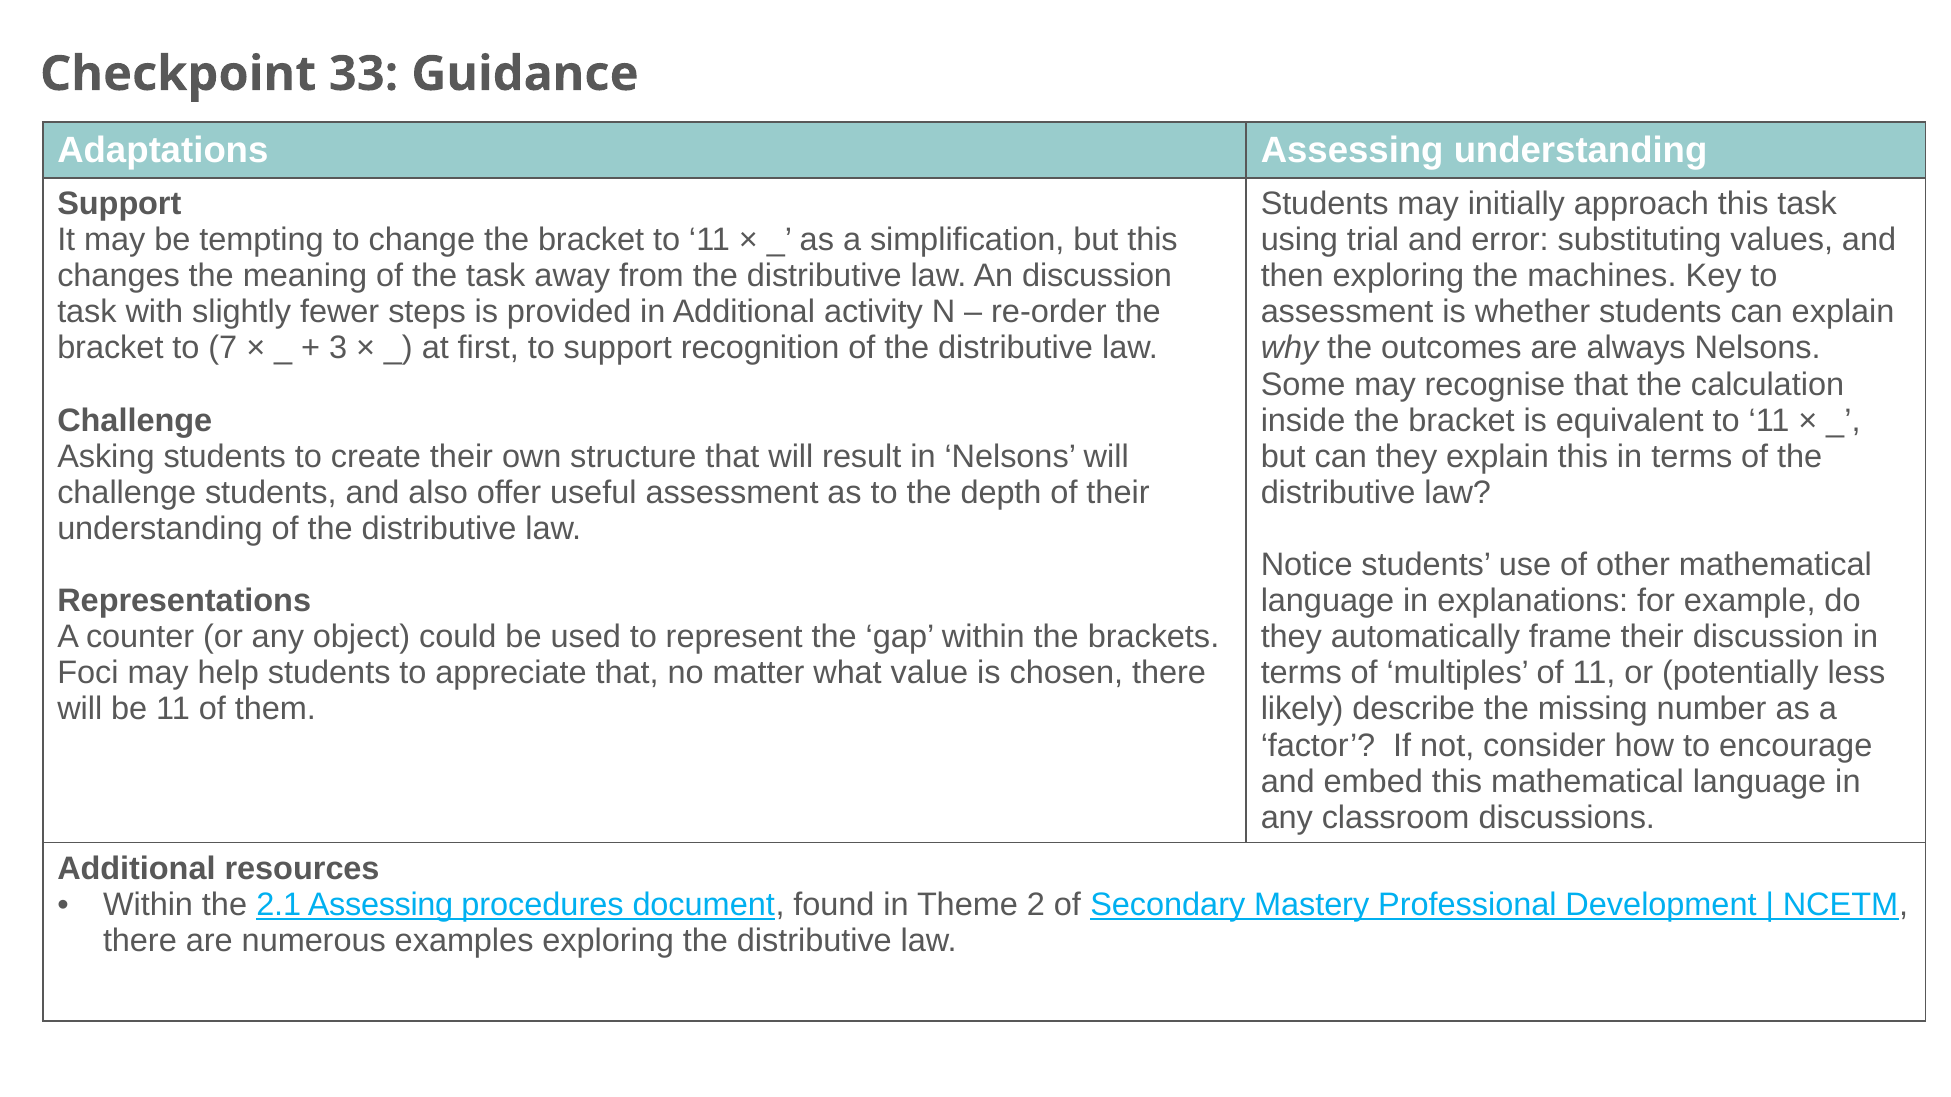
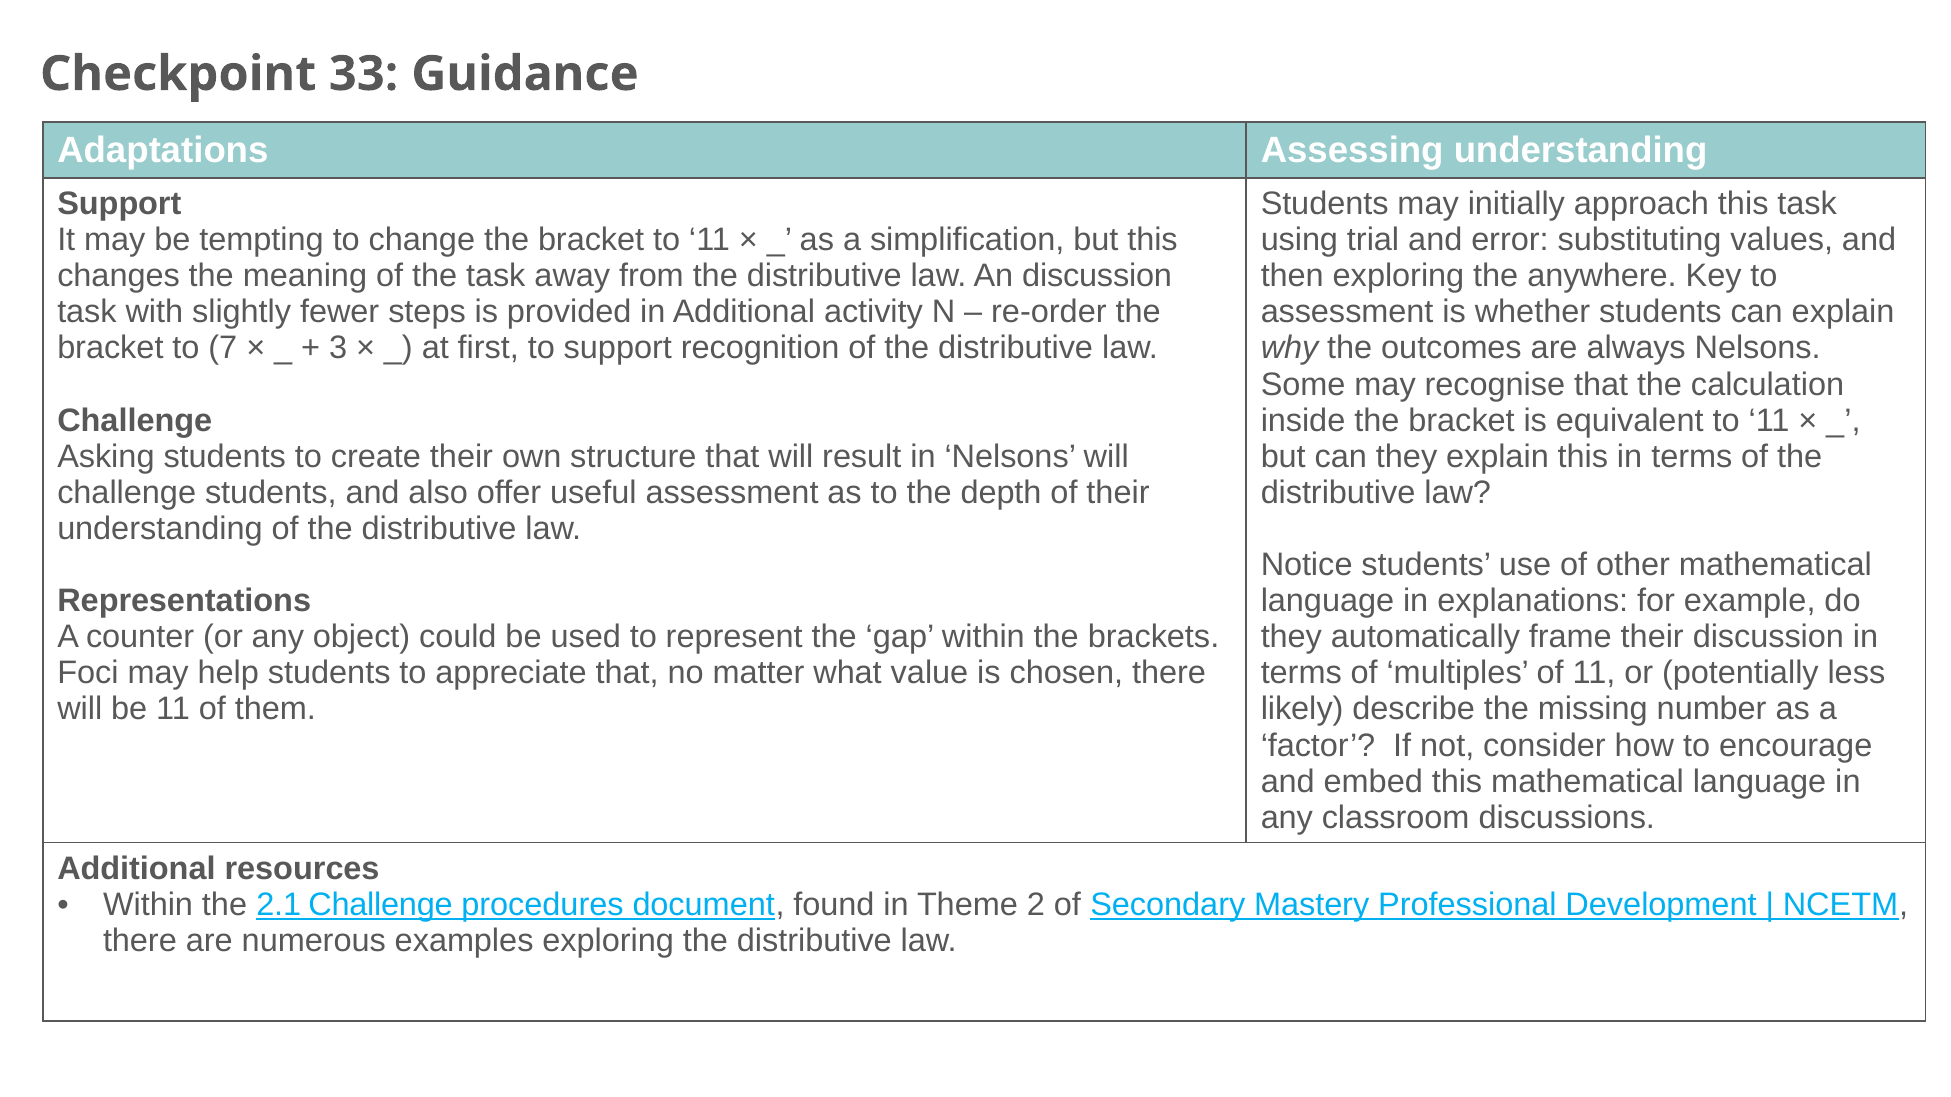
machines: machines -> anywhere
2.1 Assessing: Assessing -> Challenge
